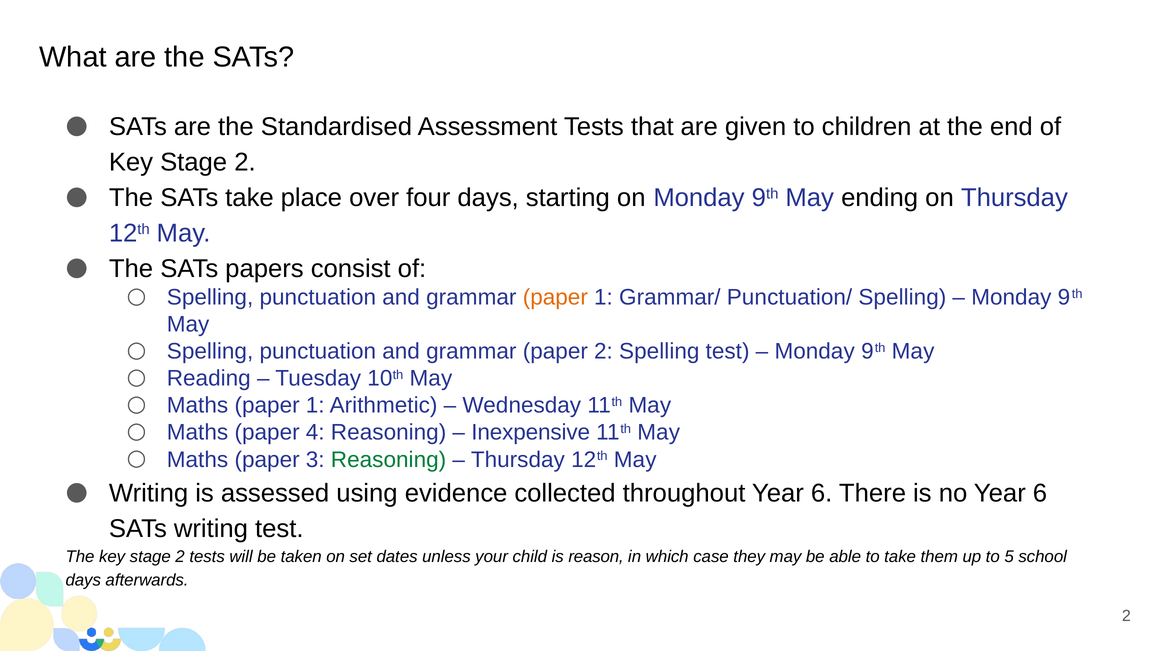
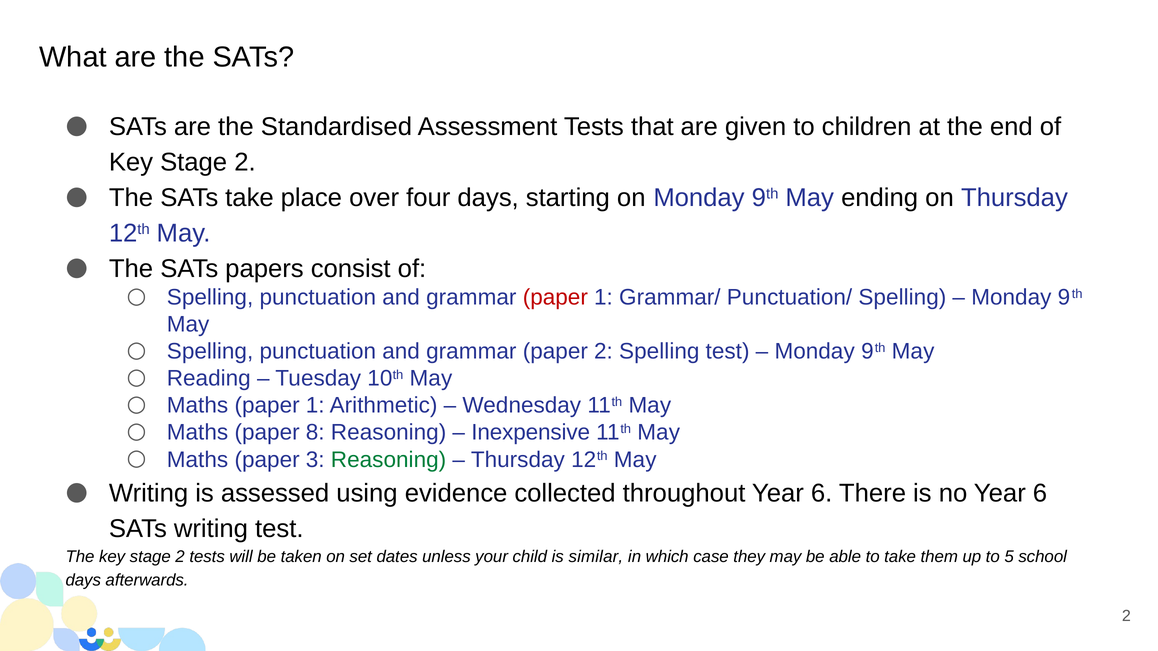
paper at (555, 298) colour: orange -> red
4: 4 -> 8
reason: reason -> similar
